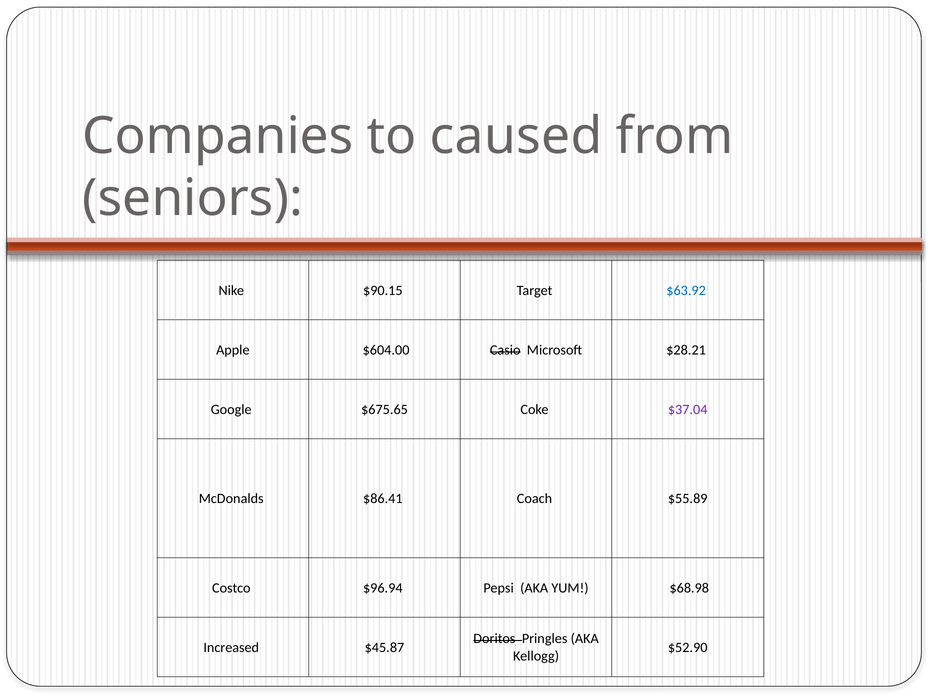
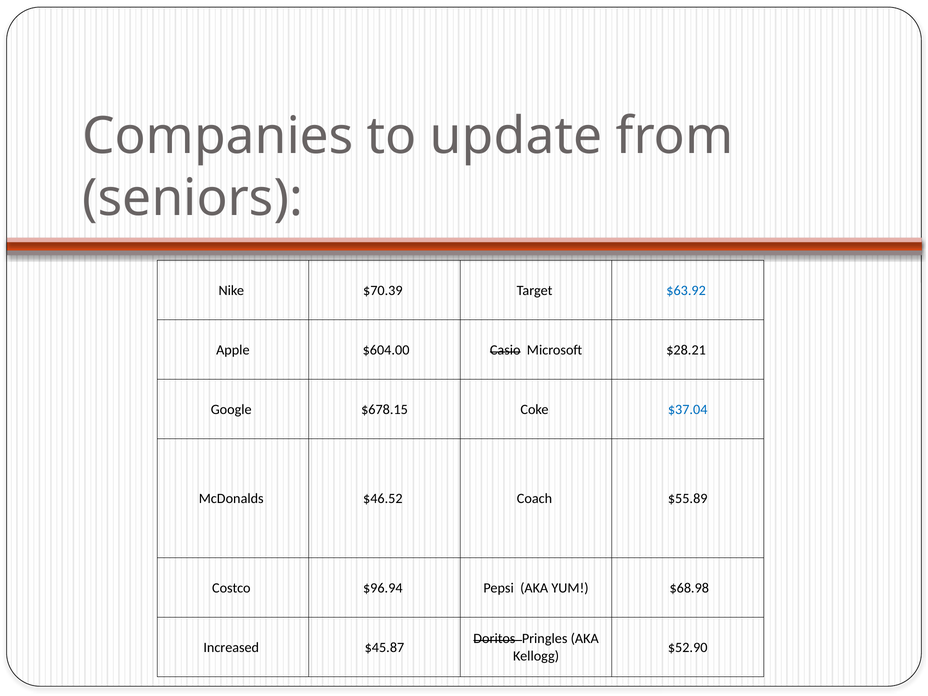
caused: caused -> update
$90.15: $90.15 -> $70.39
$675.65: $675.65 -> $678.15
$37.04 colour: purple -> blue
$86.41: $86.41 -> $46.52
